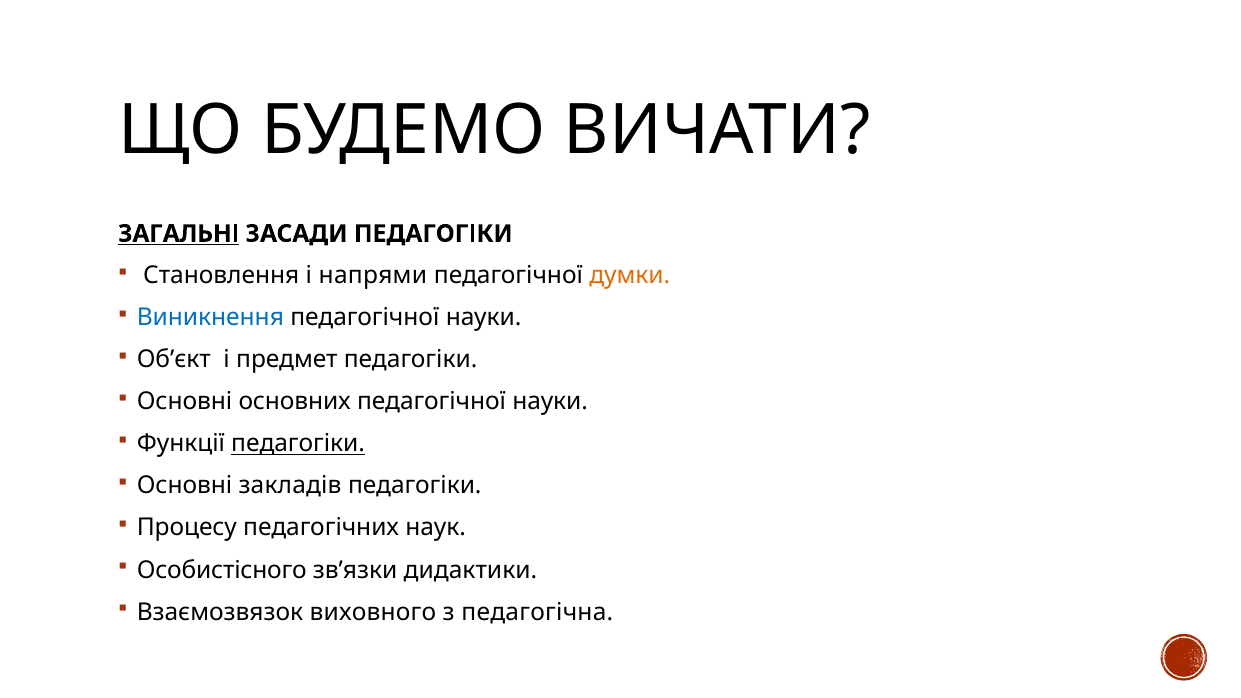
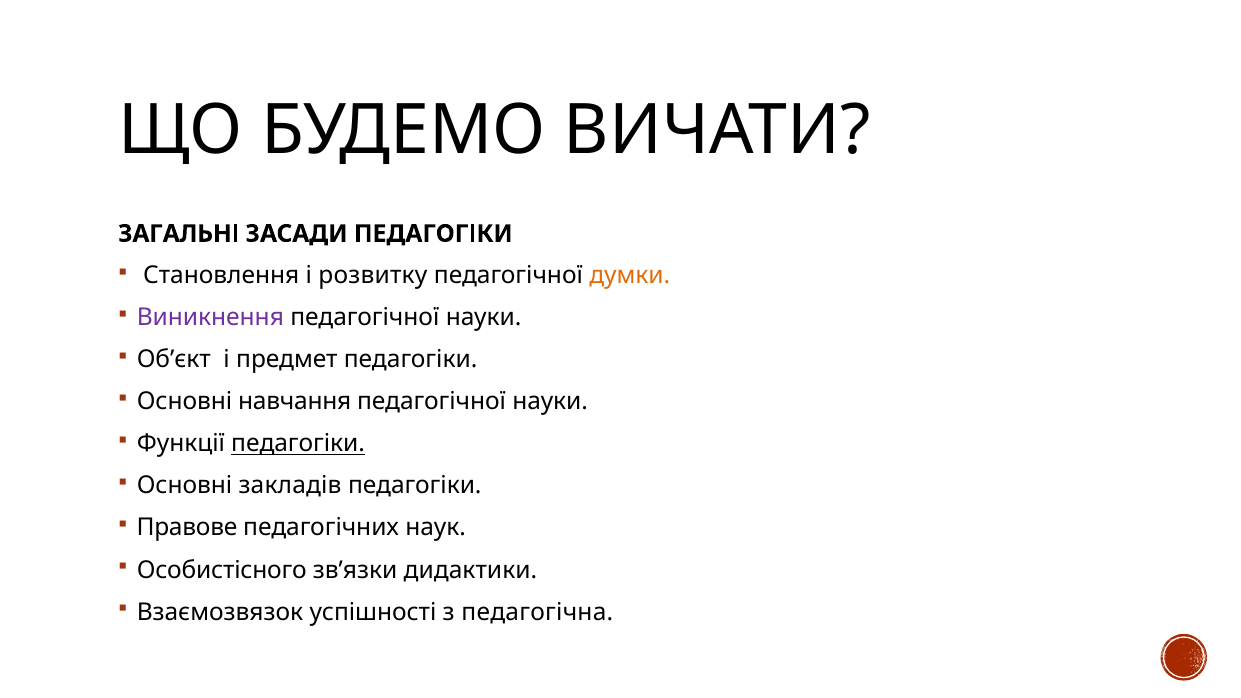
ЗАГАЛЬНІ underline: present -> none
напрями: напрями -> розвитку
Виникнення colour: blue -> purple
основних: основних -> навчання
Процесу: Процесу -> Правове
виховного: виховного -> успішності
